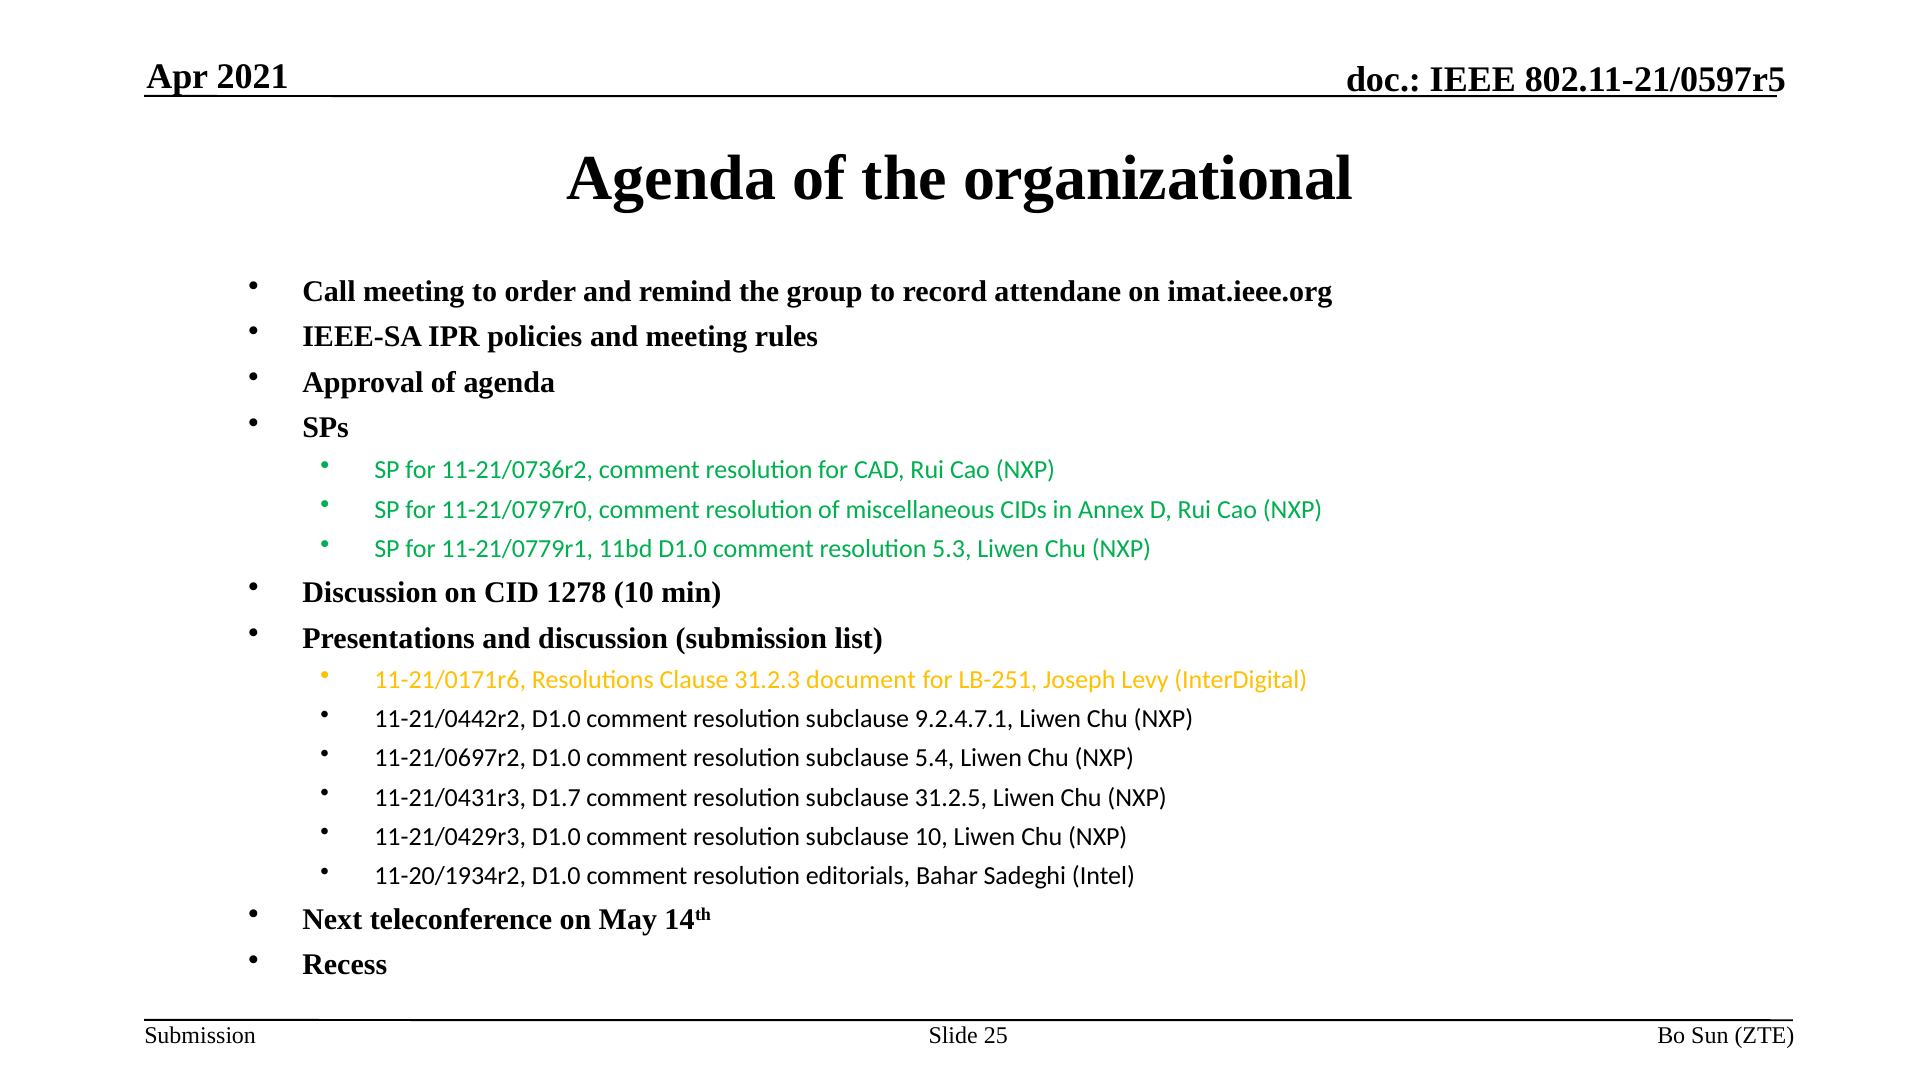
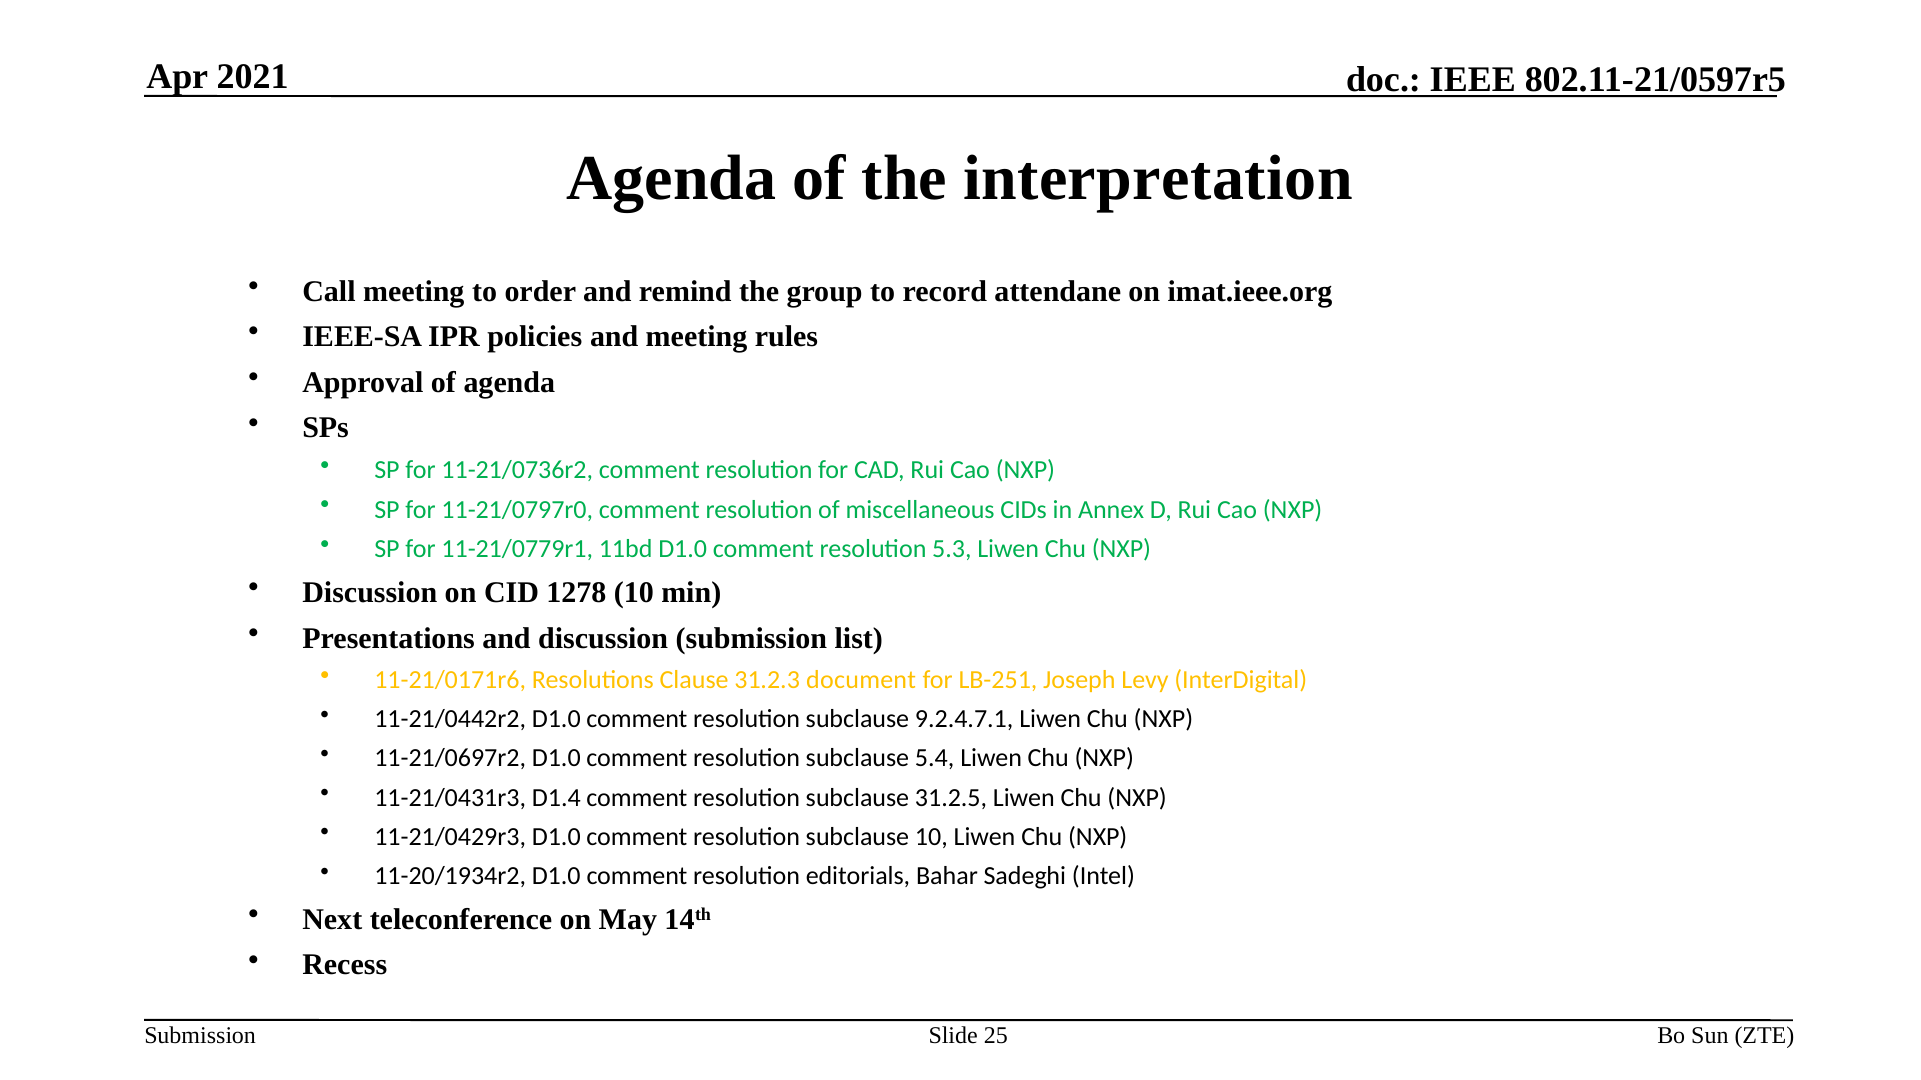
organizational: organizational -> interpretation
D1.7: D1.7 -> D1.4
